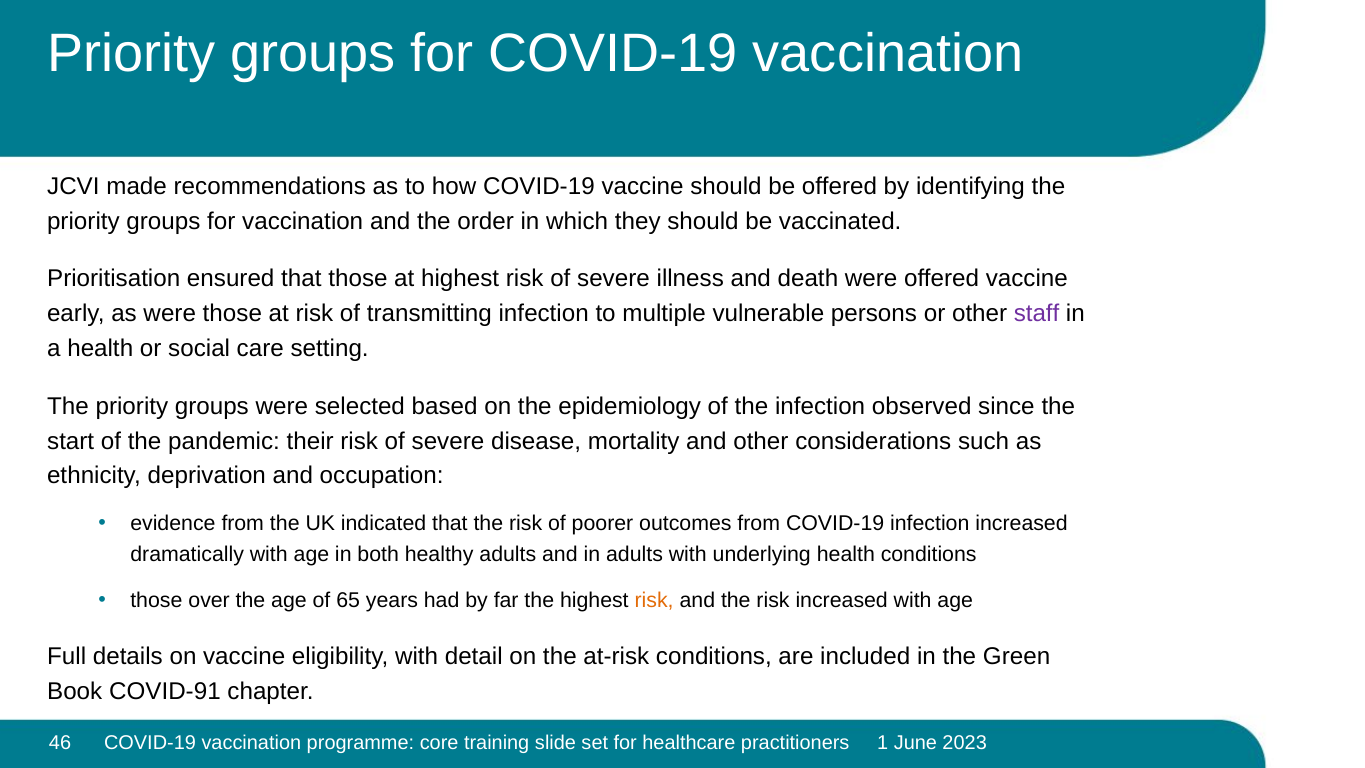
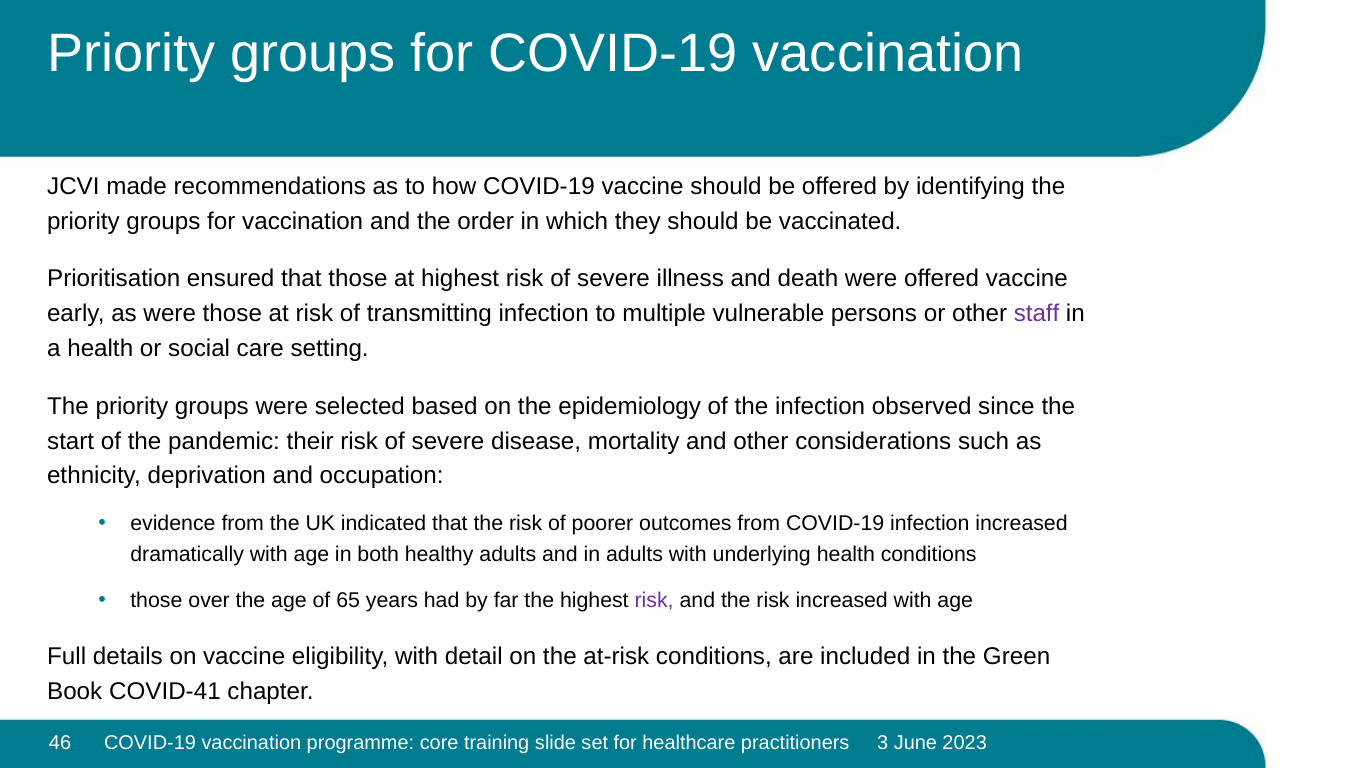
risk at (654, 601) colour: orange -> purple
COVID-91: COVID-91 -> COVID-41
1: 1 -> 3
